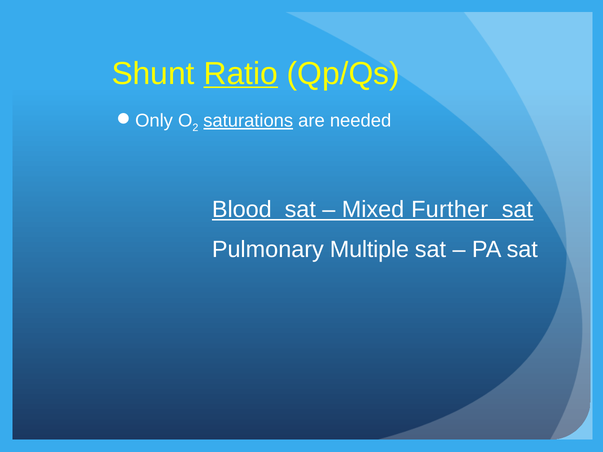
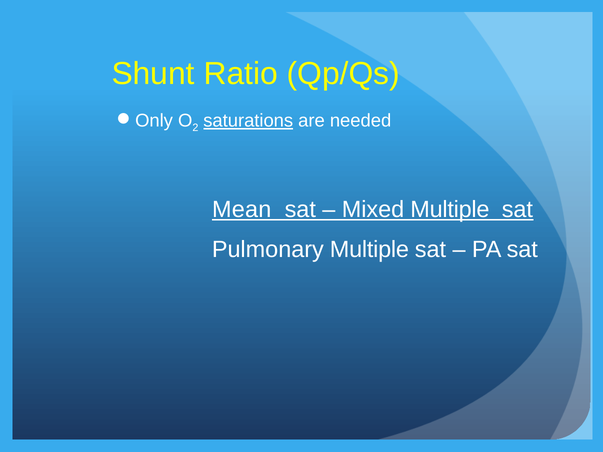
Ratio underline: present -> none
Blood: Blood -> Mean
Mixed Further: Further -> Multiple
